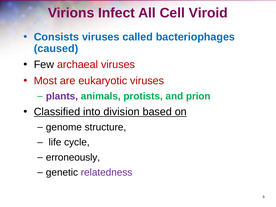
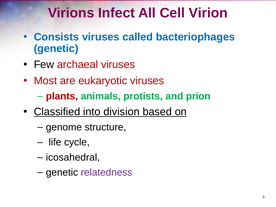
Viroid: Viroid -> Virion
caused at (56, 49): caused -> genetic
plants colour: purple -> red
erroneously: erroneously -> icosahedral
